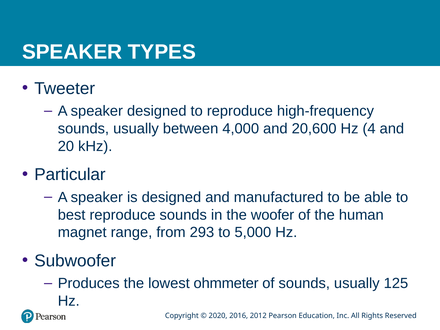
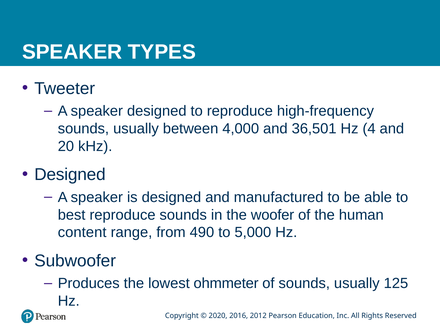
20,600: 20,600 -> 36,501
Particular at (70, 175): Particular -> Designed
magnet: magnet -> content
293: 293 -> 490
